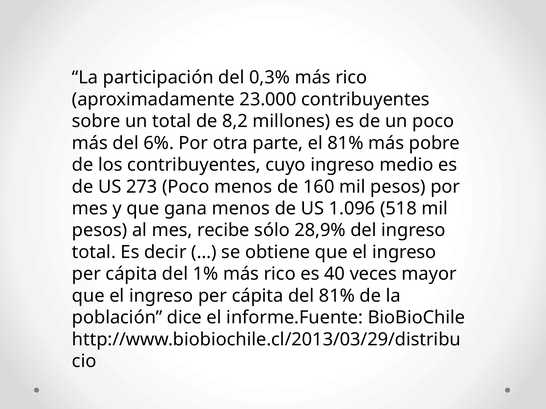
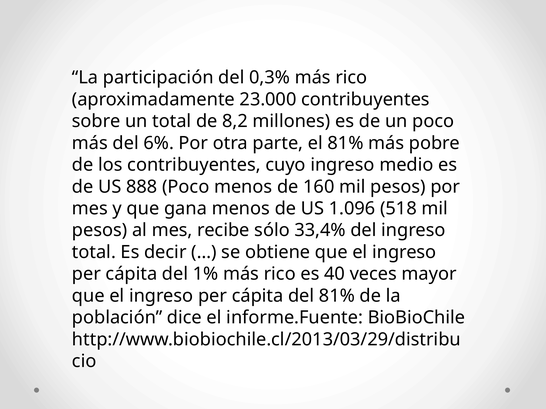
273: 273 -> 888
28,9%: 28,9% -> 33,4%
